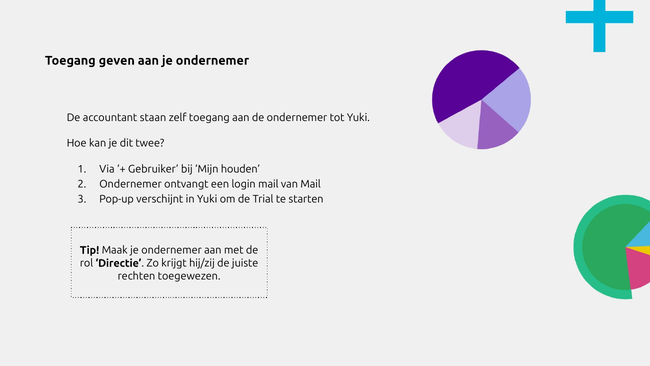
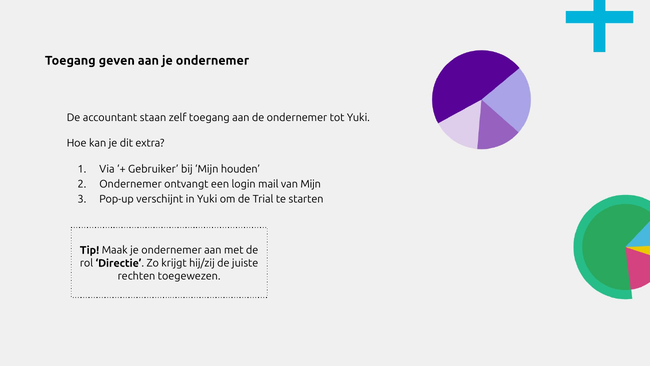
twee: twee -> extra
van Mail: Mail -> Mijn
